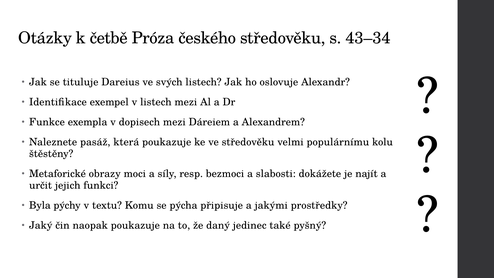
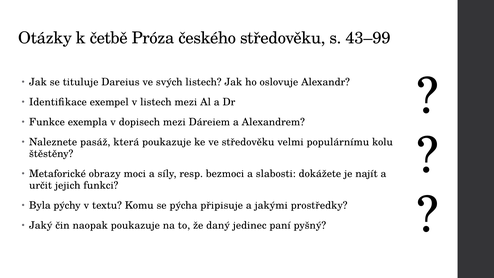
43–34: 43–34 -> 43–99
také: také -> paní
